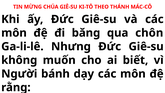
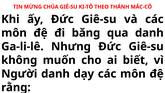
qua chôn: chôn -> danh
Người bánh: bánh -> danh
